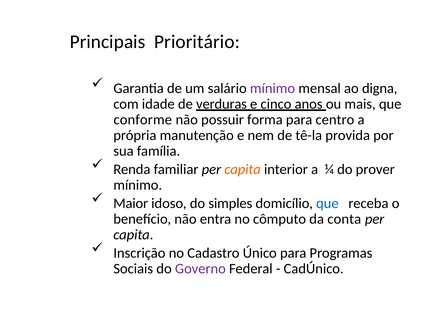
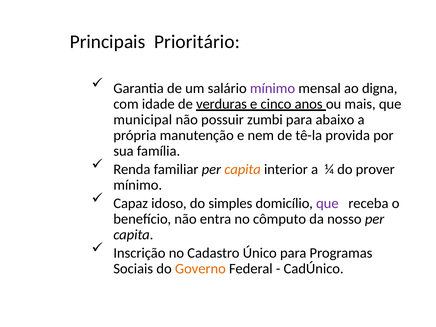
conforme: conforme -> municipal
forma: forma -> zumbi
centro: centro -> abaixo
Maior: Maior -> Capaz
que at (327, 203) colour: blue -> purple
conta: conta -> nosso
Governo colour: purple -> orange
